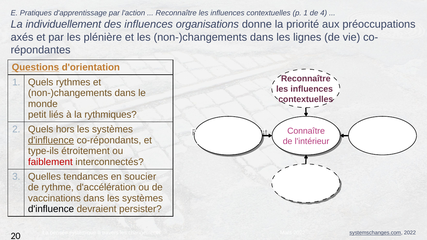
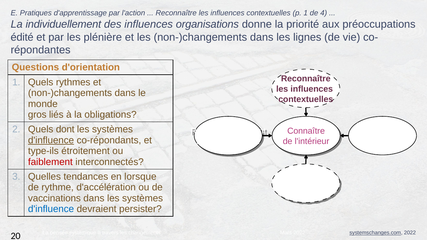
axés: axés -> édité
Questions underline: present -> none
petit: petit -> gros
rythmiques: rythmiques -> obligations
hors: hors -> dont
soucier: soucier -> lorsque
d'influence at (51, 209) colour: black -> blue
